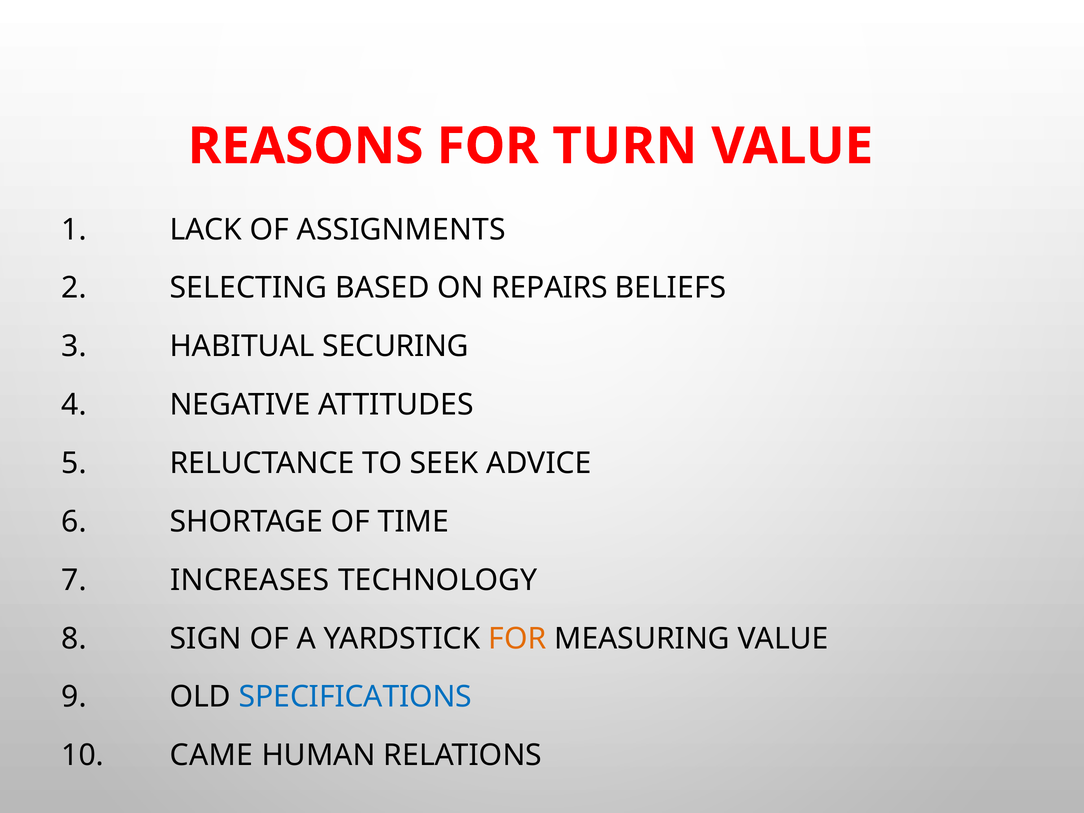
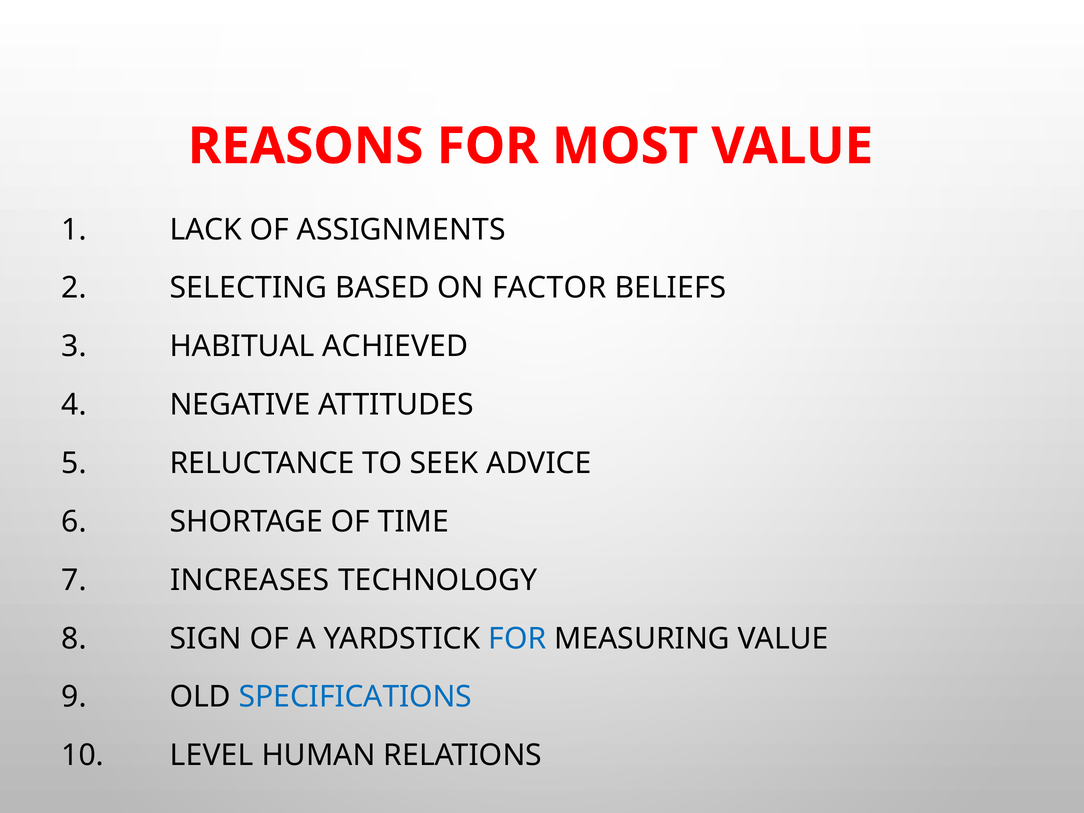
TURN: TURN -> MOST
REPAIRS: REPAIRS -> FACTOR
SECURING: SECURING -> ACHIEVED
FOR at (517, 639) colour: orange -> blue
CAME: CAME -> LEVEL
